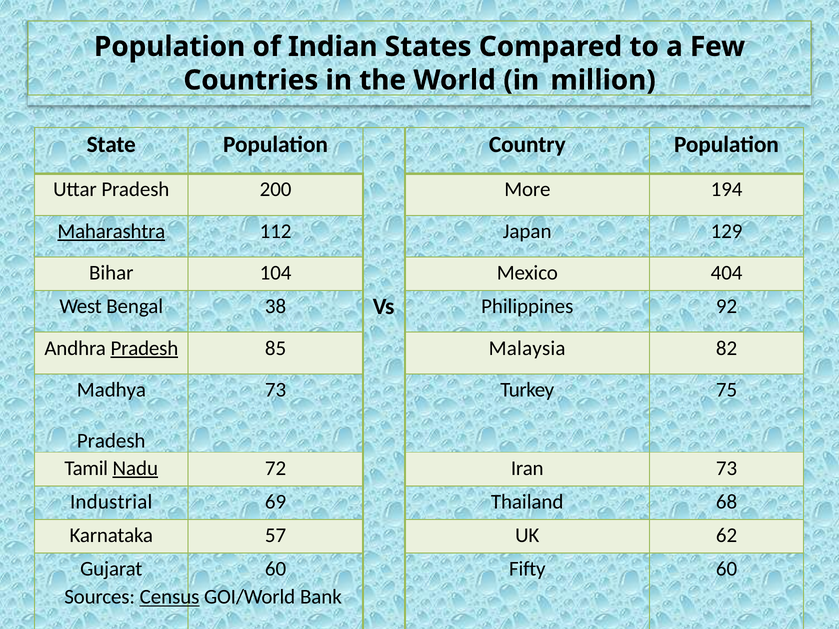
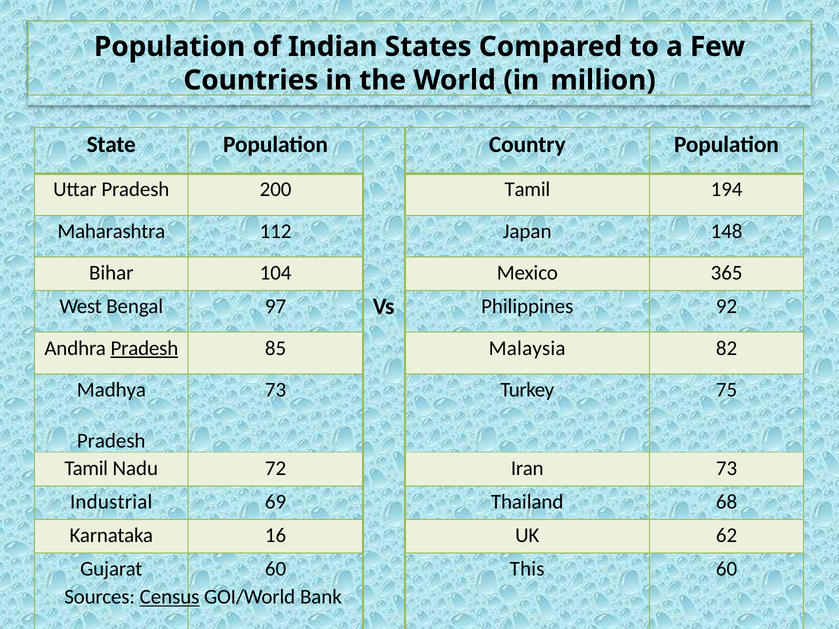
200 More: More -> Tamil
Maharashtra underline: present -> none
129: 129 -> 148
404: 404 -> 365
38: 38 -> 97
Nadu underline: present -> none
57: 57 -> 16
Fifty: Fifty -> This
